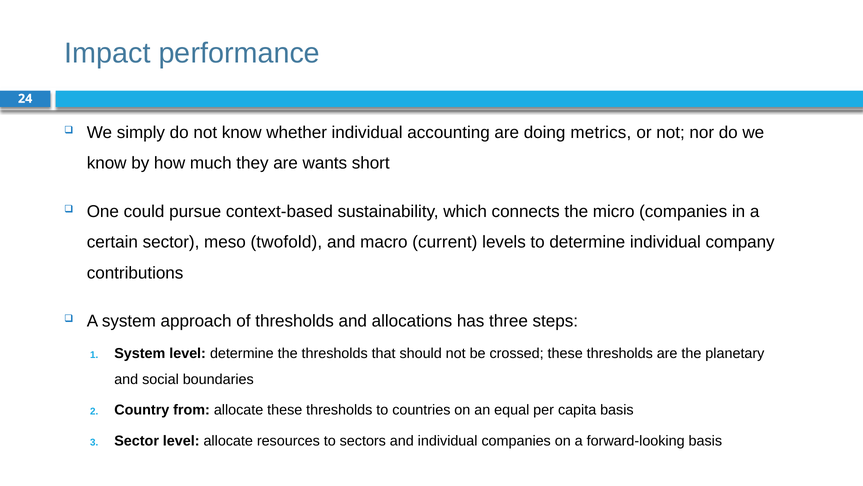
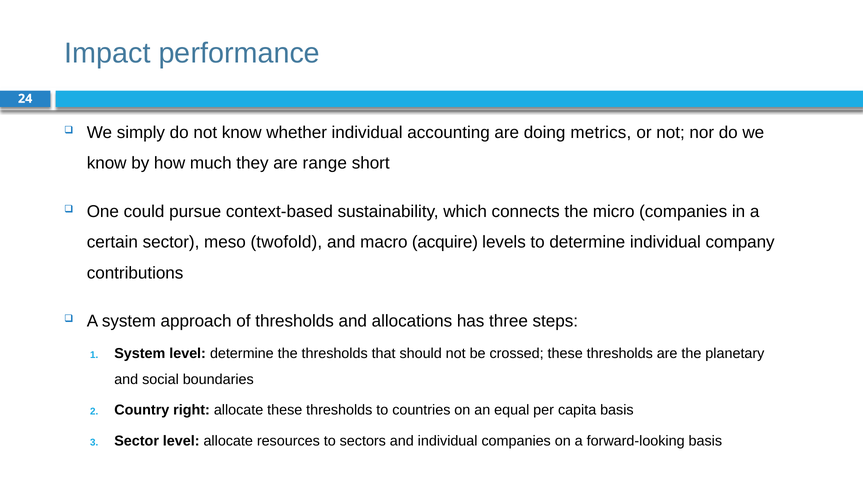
wants: wants -> range
current: current -> acquire
from: from -> right
